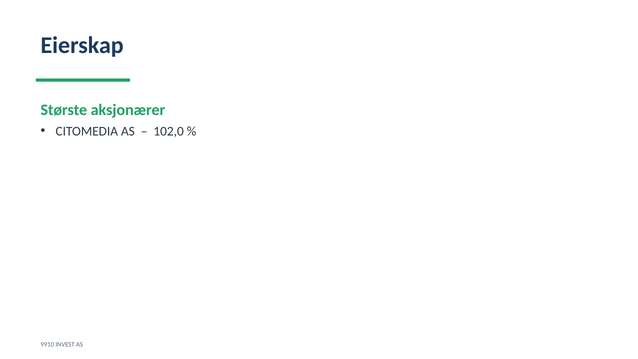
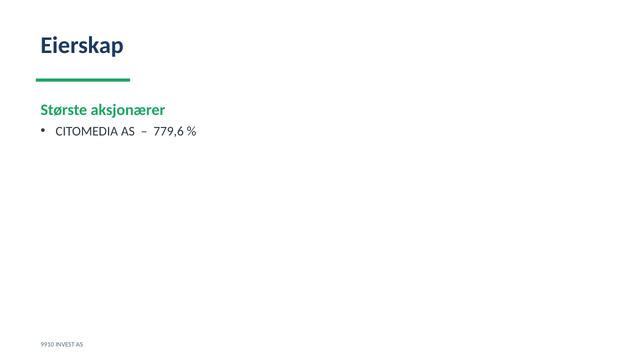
102,0: 102,0 -> 779,6
